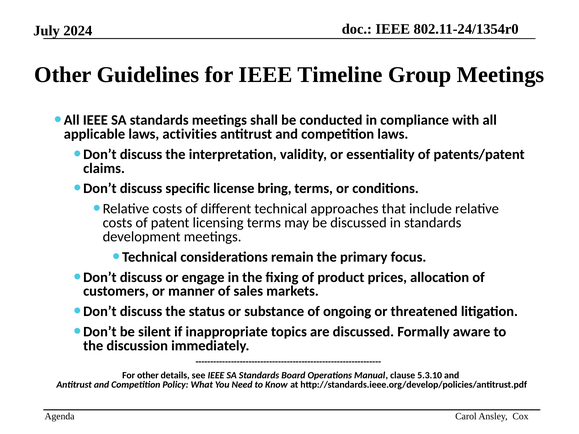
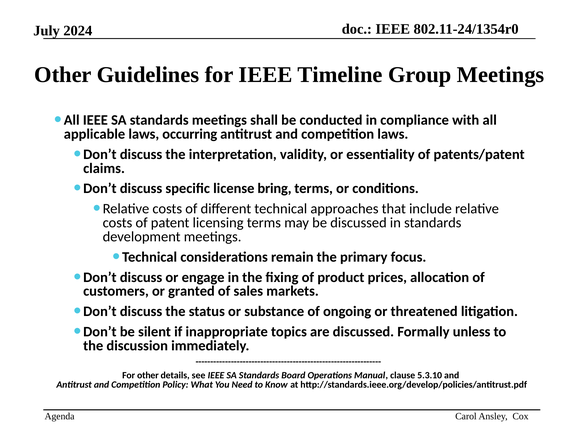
activities: activities -> occurring
manner: manner -> granted
aware: aware -> unless
